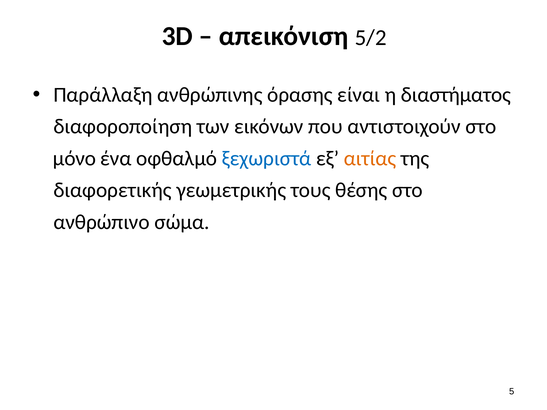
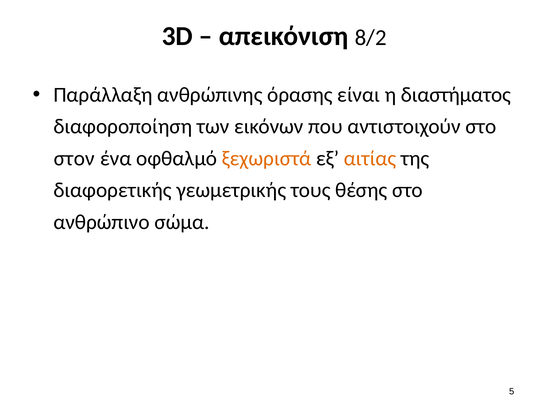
5/2: 5/2 -> 8/2
μόνο: μόνο -> στον
ξεχωριστά colour: blue -> orange
